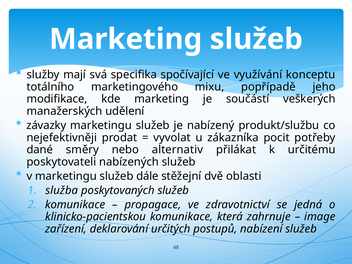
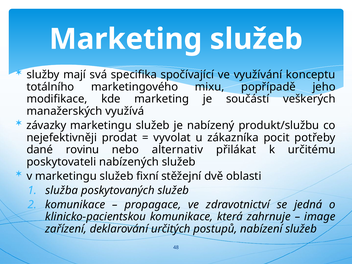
udělení: udělení -> využívá
směry: směry -> rovinu
dále: dále -> fixní
